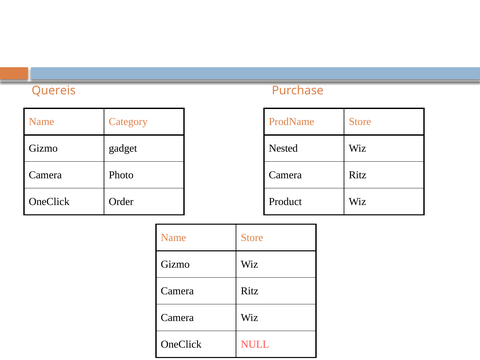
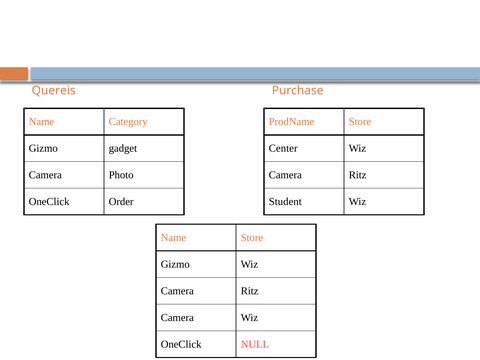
Nested: Nested -> Center
Product: Product -> Student
